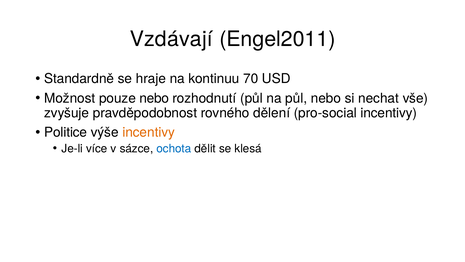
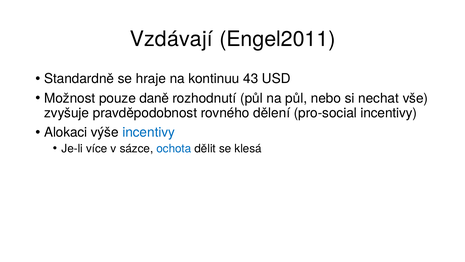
70: 70 -> 43
pouze nebo: nebo -> daně
Politice: Politice -> Alokaci
incentivy at (149, 132) colour: orange -> blue
